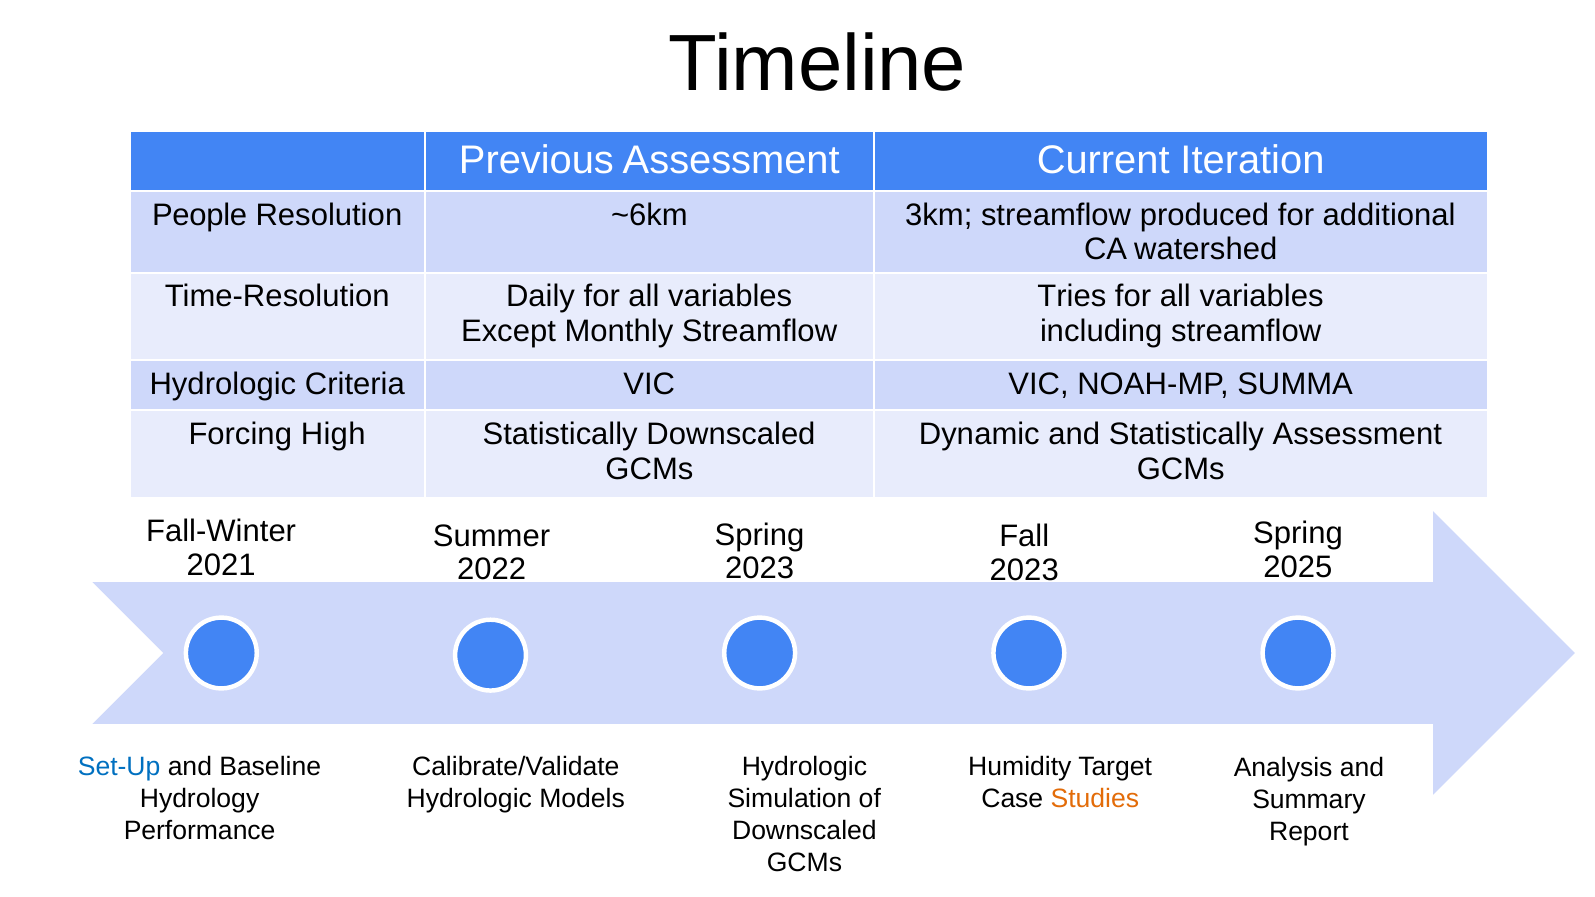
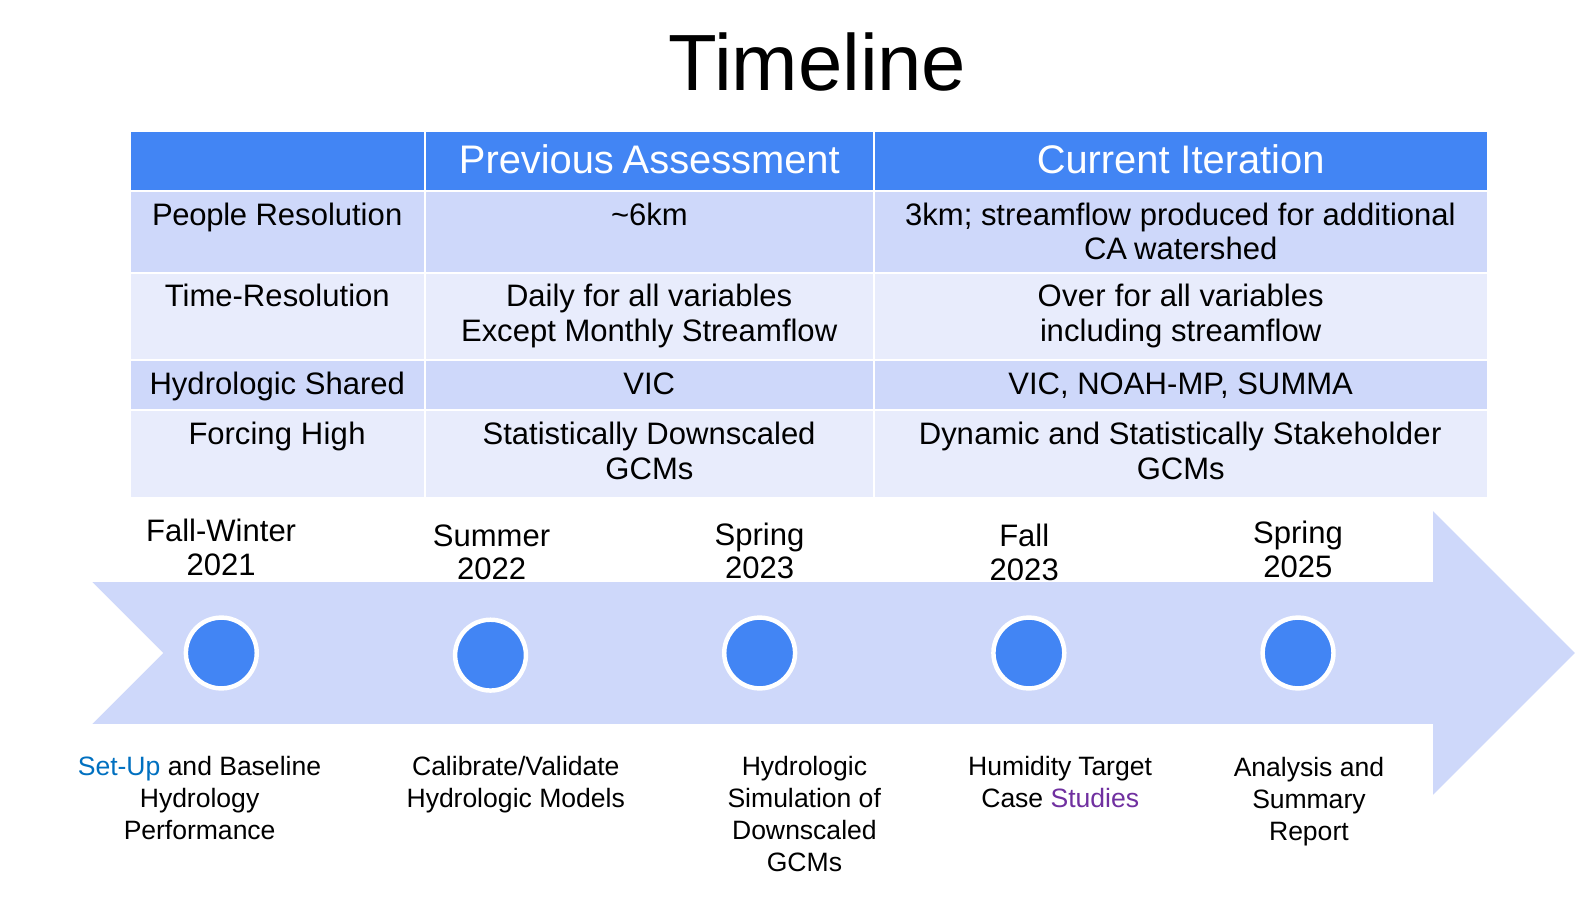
Tries: Tries -> Over
Criteria: Criteria -> Shared
Statistically Assessment: Assessment -> Stakeholder
Studies colour: orange -> purple
